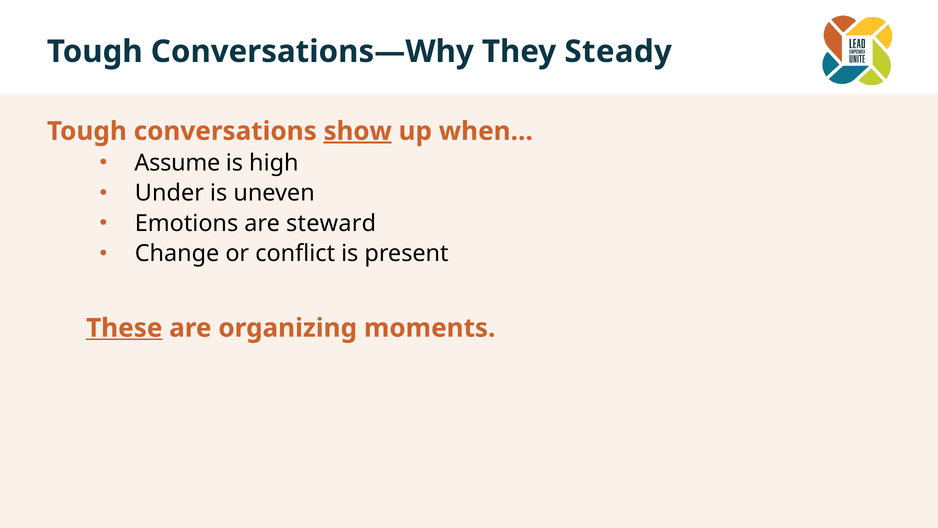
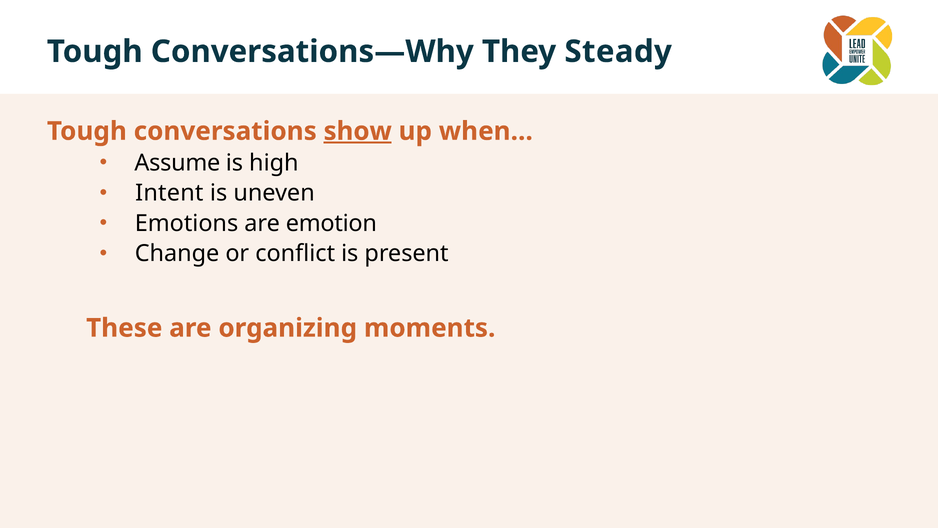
Under: Under -> Intent
steward: steward -> emotion
These underline: present -> none
